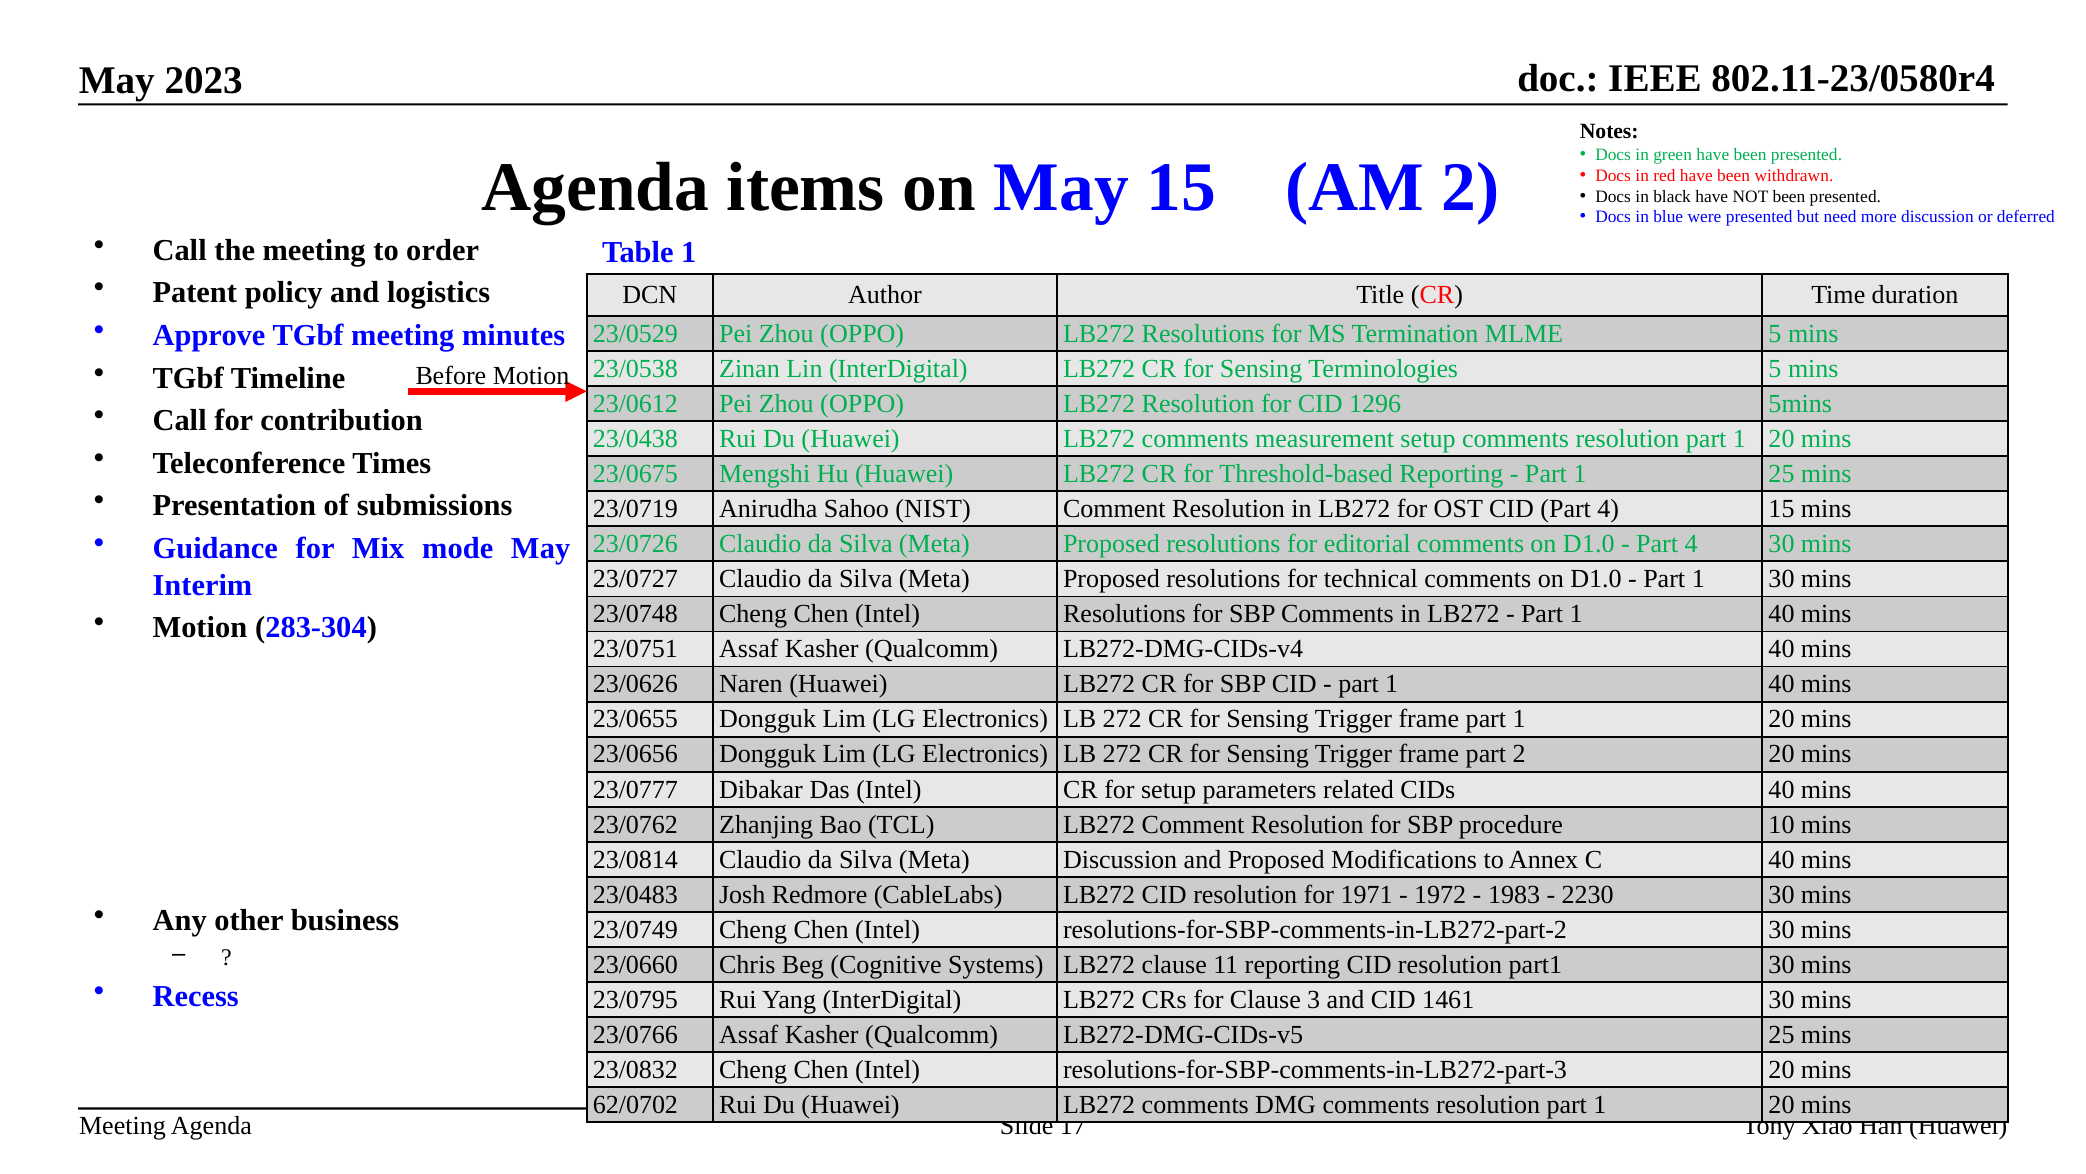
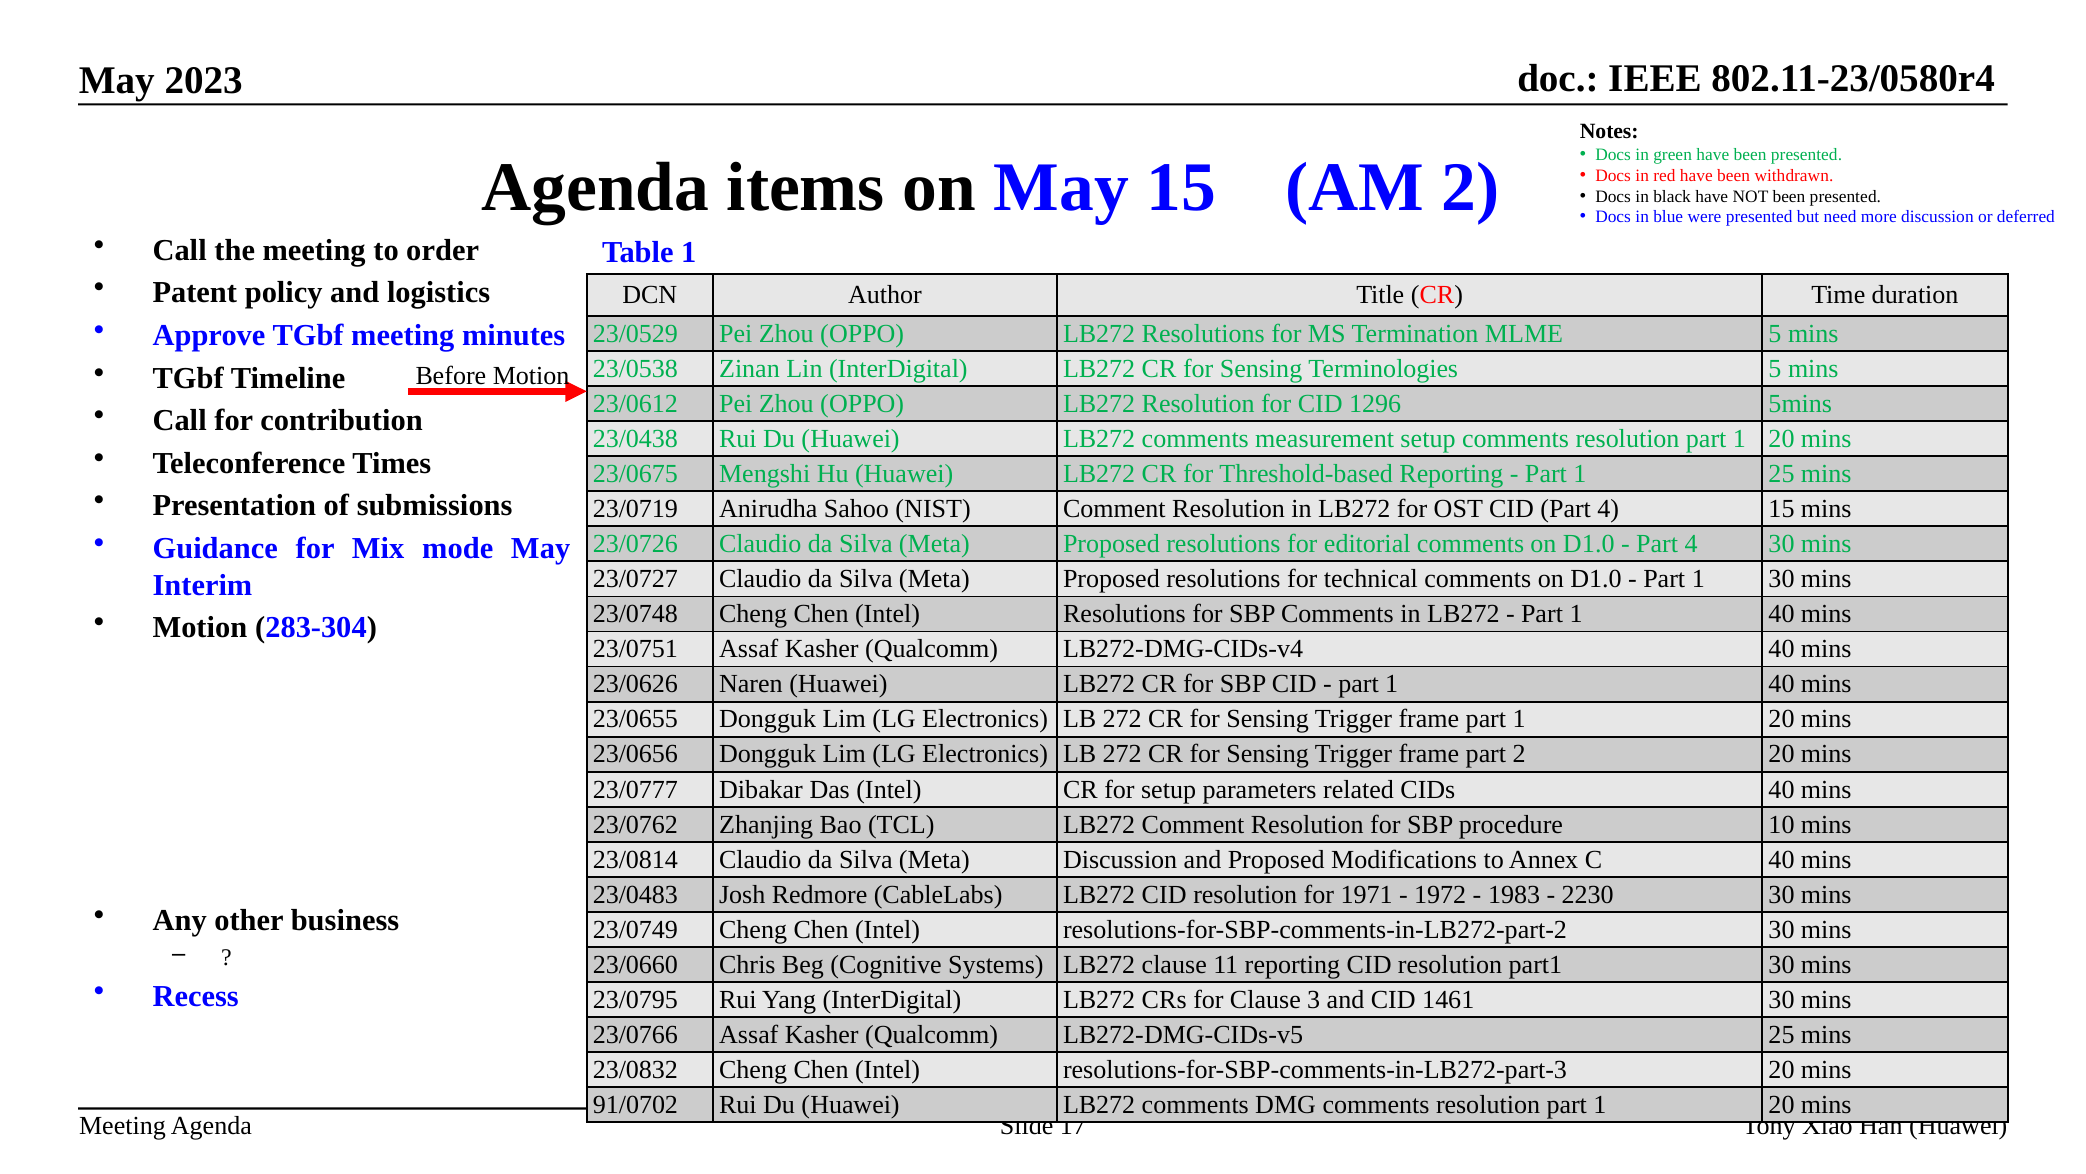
62/0702: 62/0702 -> 91/0702
